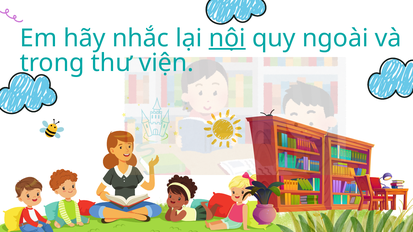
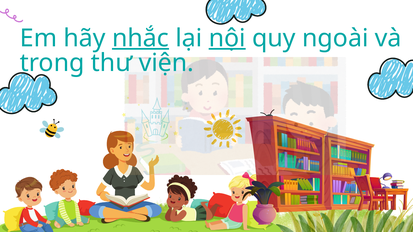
nhắc underline: none -> present
